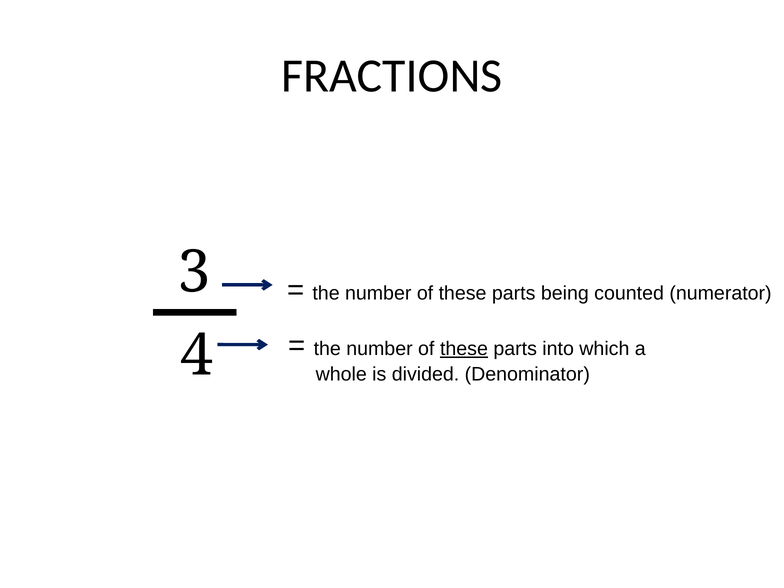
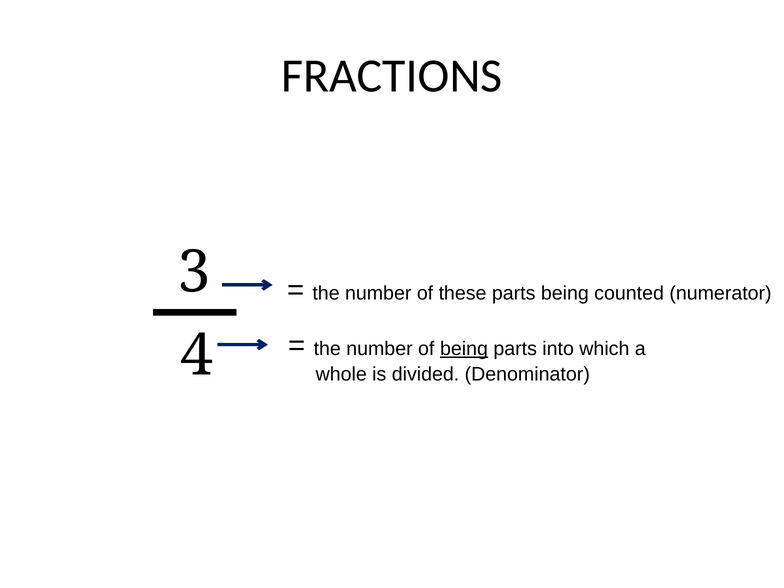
these at (464, 349): these -> being
